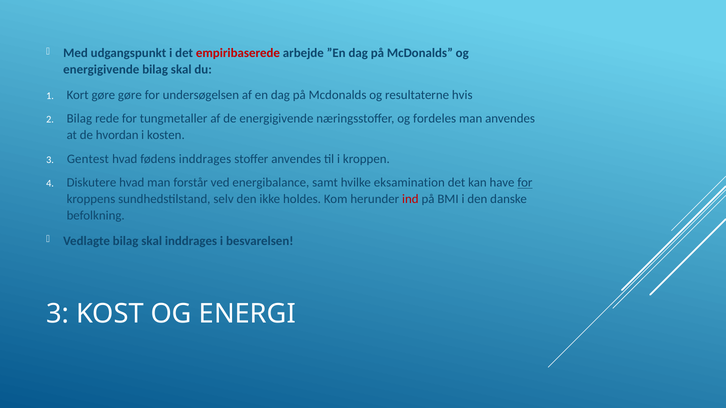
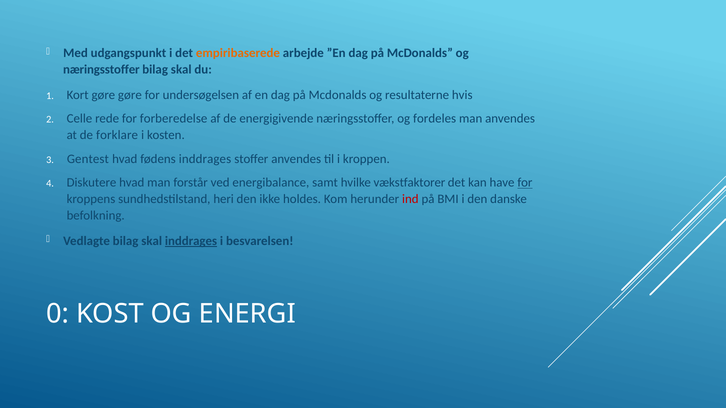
empiribaserede colour: red -> orange
energigivende at (101, 70): energigivende -> næringsstoffer
2 Bilag: Bilag -> Celle
tungmetaller: tungmetaller -> forberedelse
hvordan: hvordan -> forklare
eksamination: eksamination -> vækstfaktorer
selv: selv -> heri
inddrages at (191, 241) underline: none -> present
3 at (58, 314): 3 -> 0
